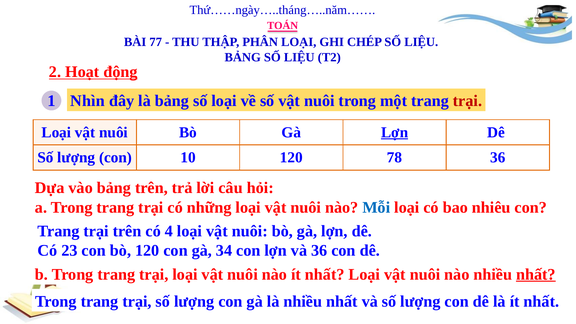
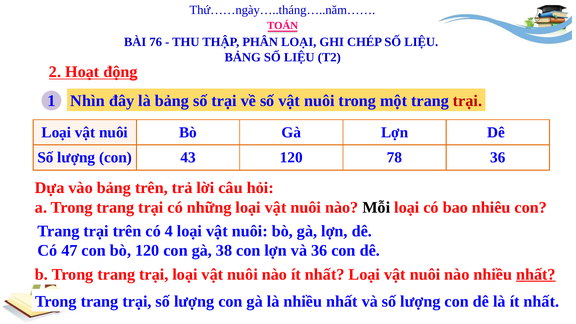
77: 77 -> 76
số loại: loại -> trại
Lợn at (395, 132) underline: present -> none
10: 10 -> 43
Mỗi colour: blue -> black
23: 23 -> 47
34: 34 -> 38
